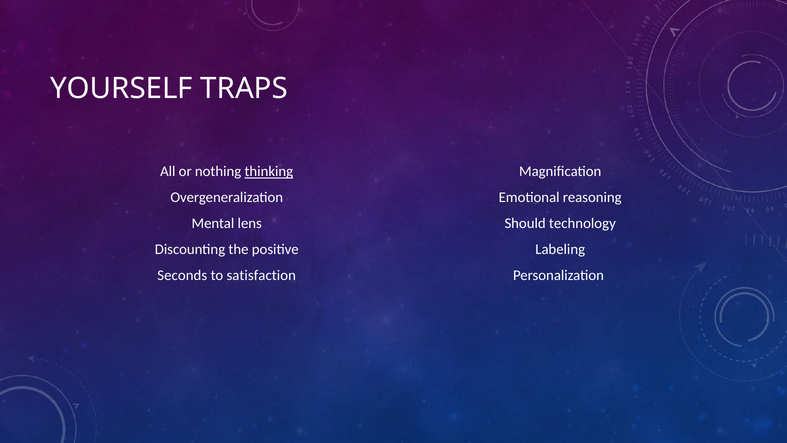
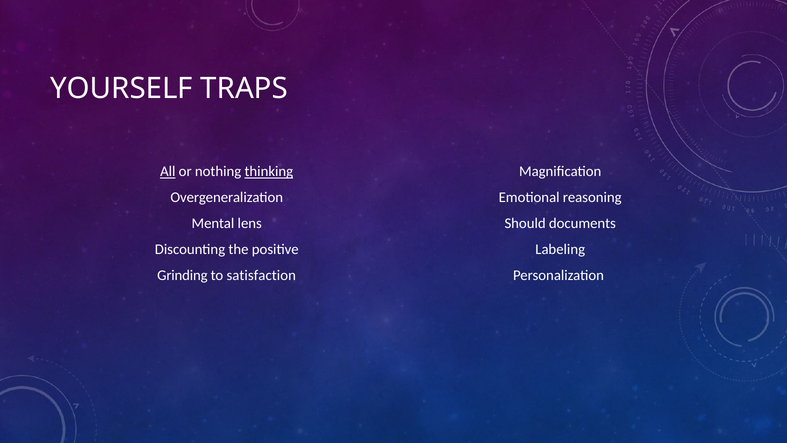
All underline: none -> present
technology: technology -> documents
Seconds: Seconds -> Grinding
